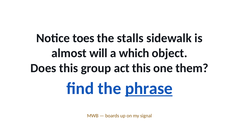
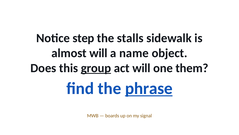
toes: toes -> step
which: which -> name
group underline: none -> present
act this: this -> will
